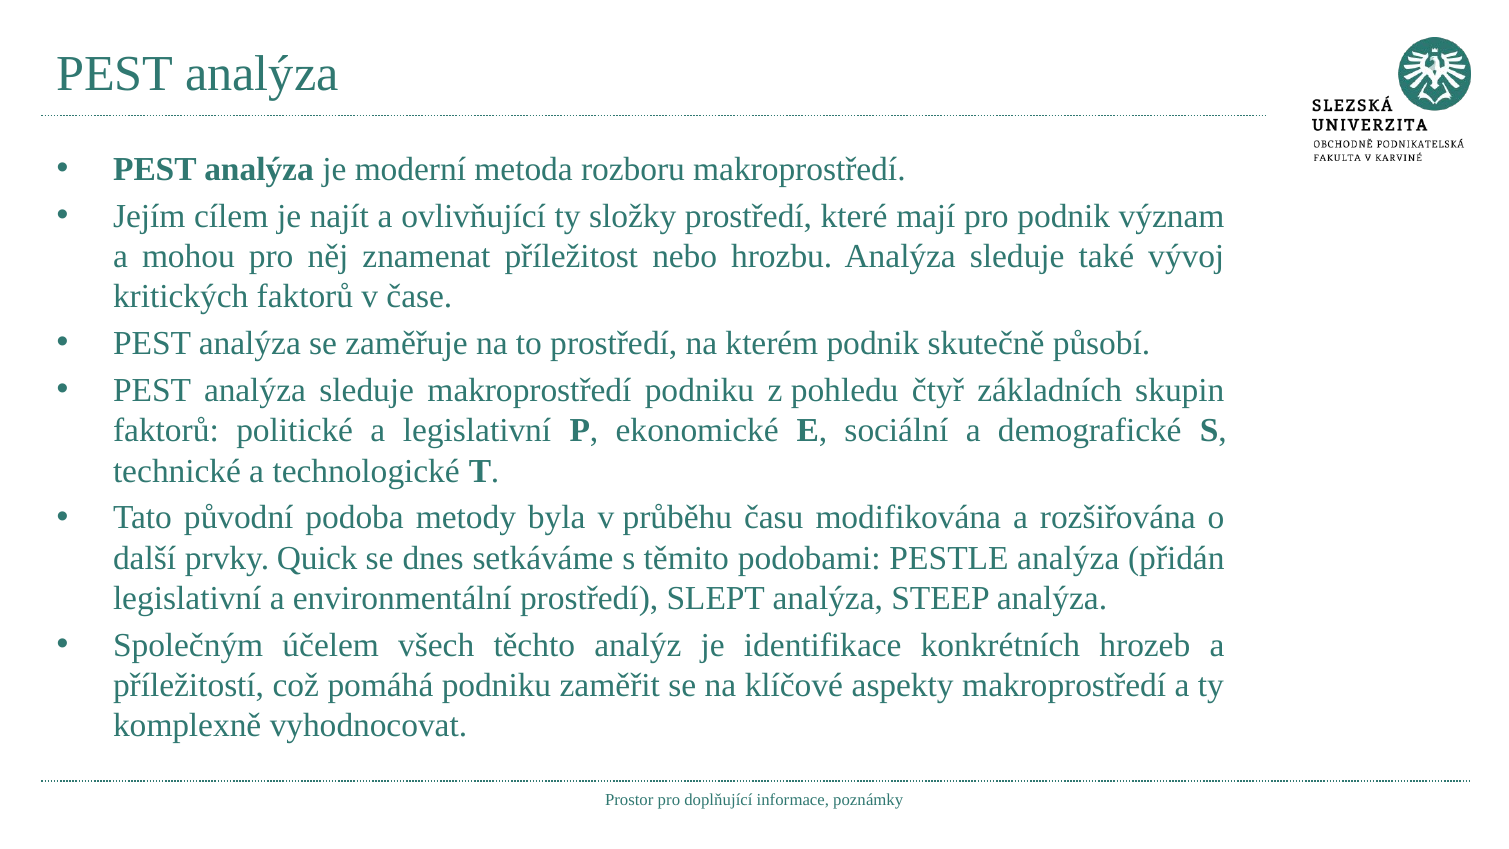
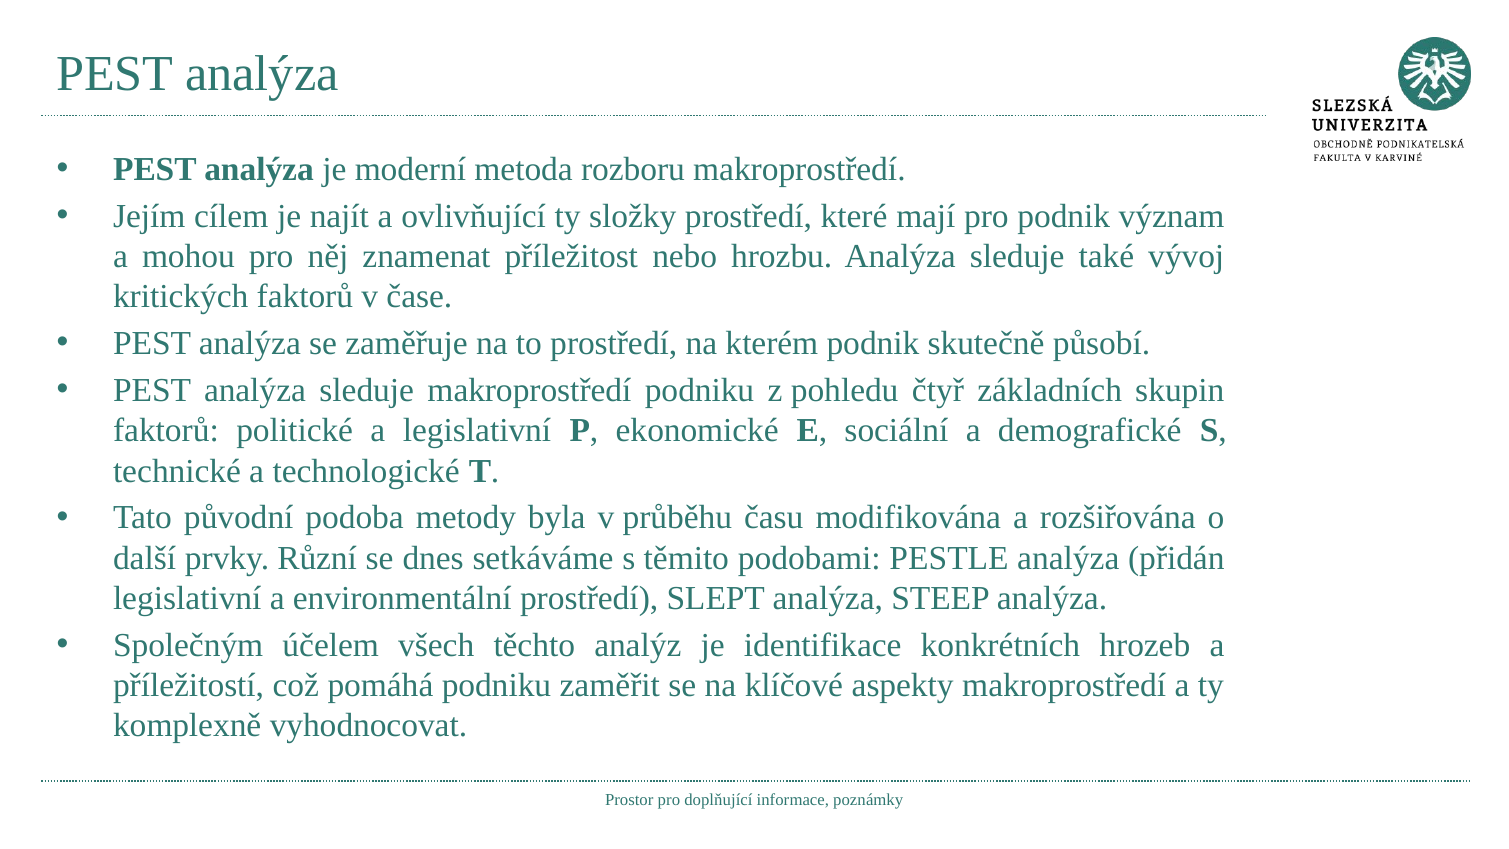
Quick: Quick -> Různí
